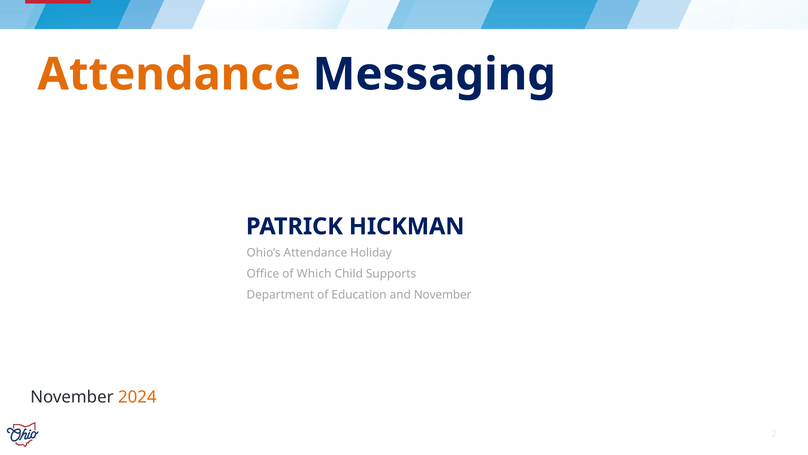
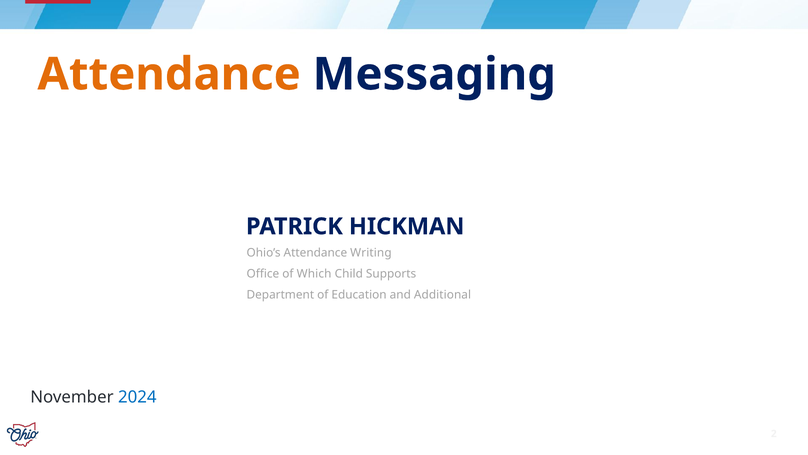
Holiday: Holiday -> Writing
and November: November -> Additional
2024 colour: orange -> blue
